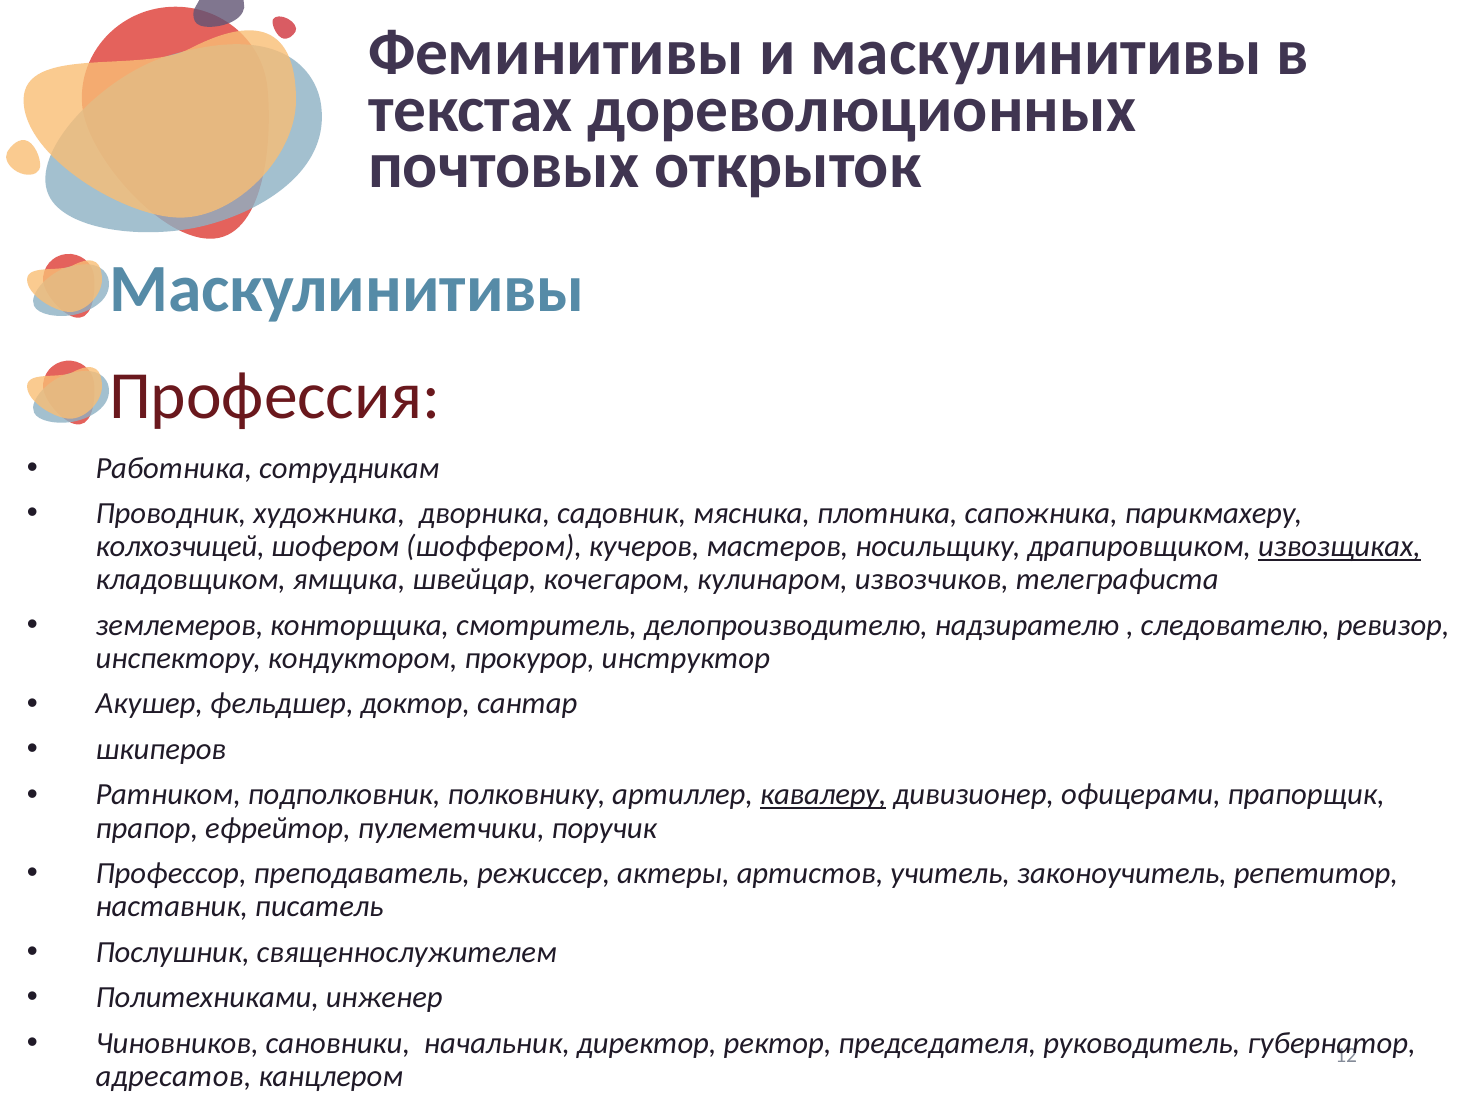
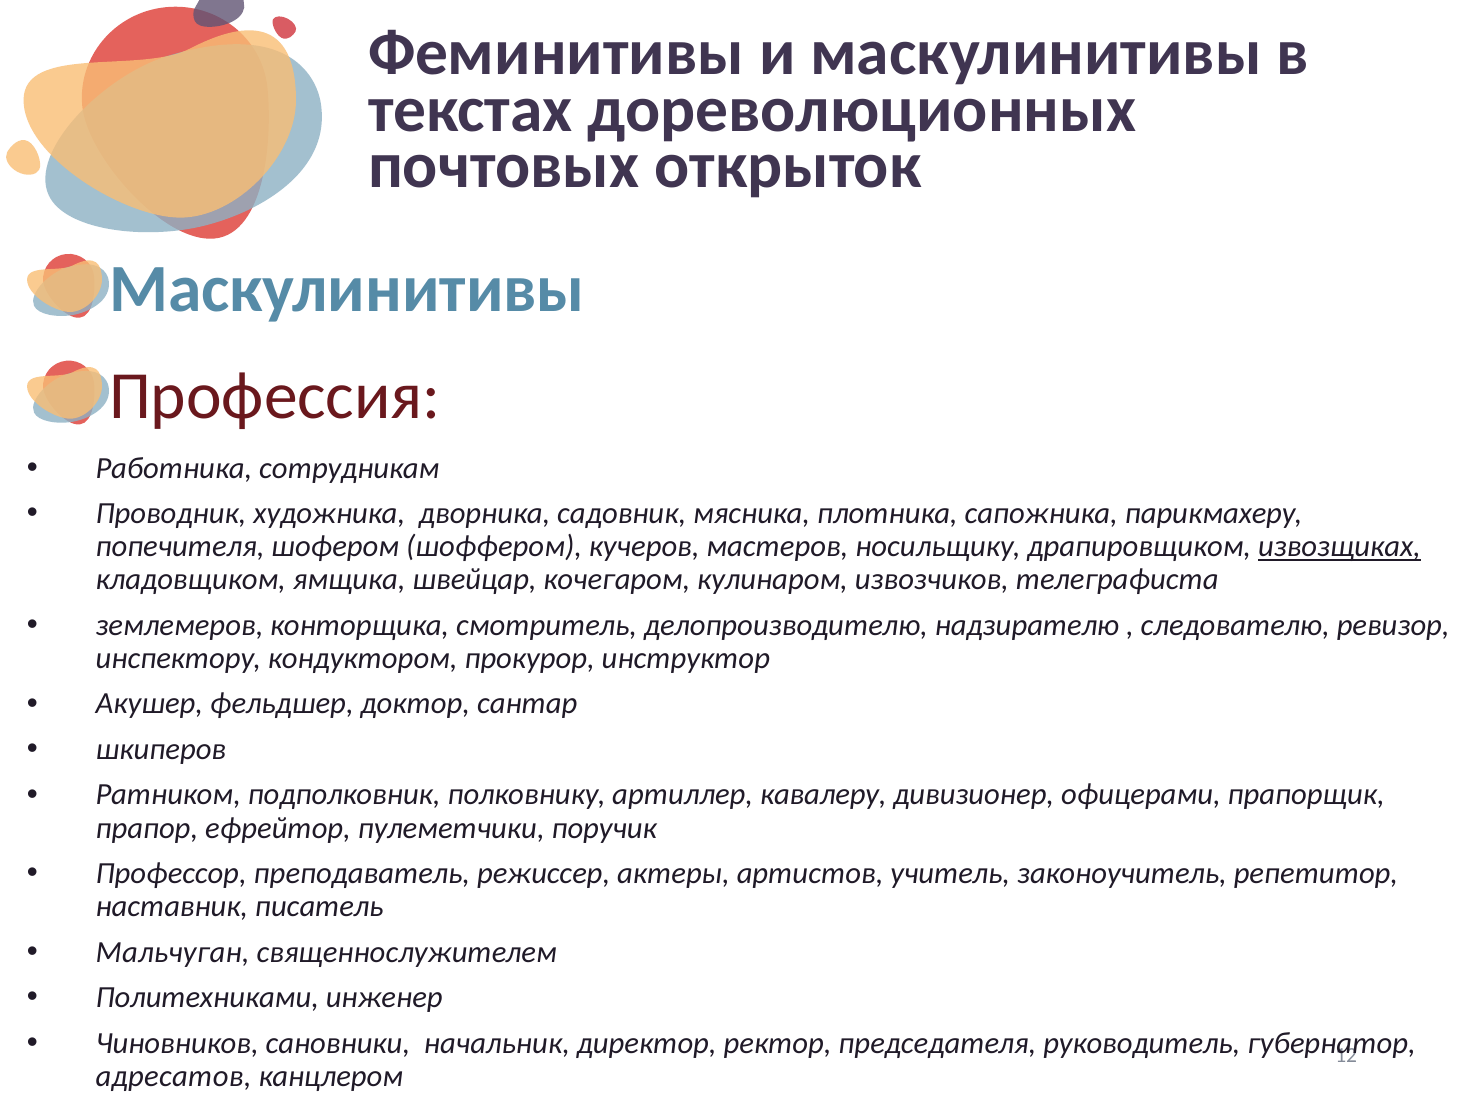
колхозчицей: колхозчицей -> попечителя
кавалеру underline: present -> none
Послушник: Послушник -> Мальчуган
